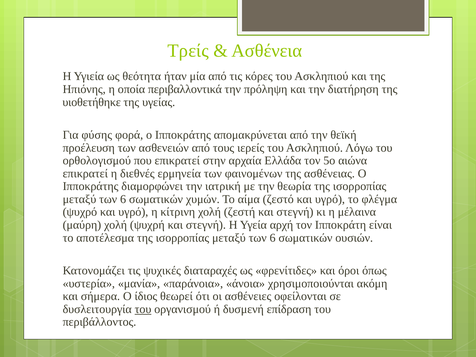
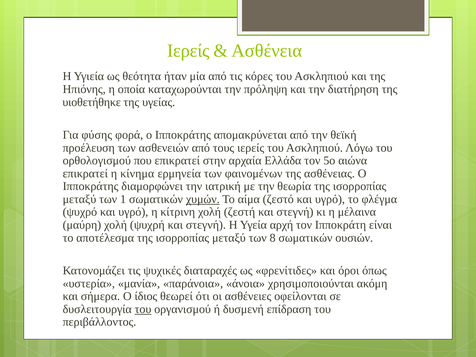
Τρείς at (188, 51): Τρείς -> Ιερείς
περιβαλλοντικά: περιβαλλοντικά -> καταχωρούνται
διεθνές: διεθνές -> κίνημα
6 at (123, 199): 6 -> 1
χυμών underline: none -> present
6 at (273, 238): 6 -> 8
